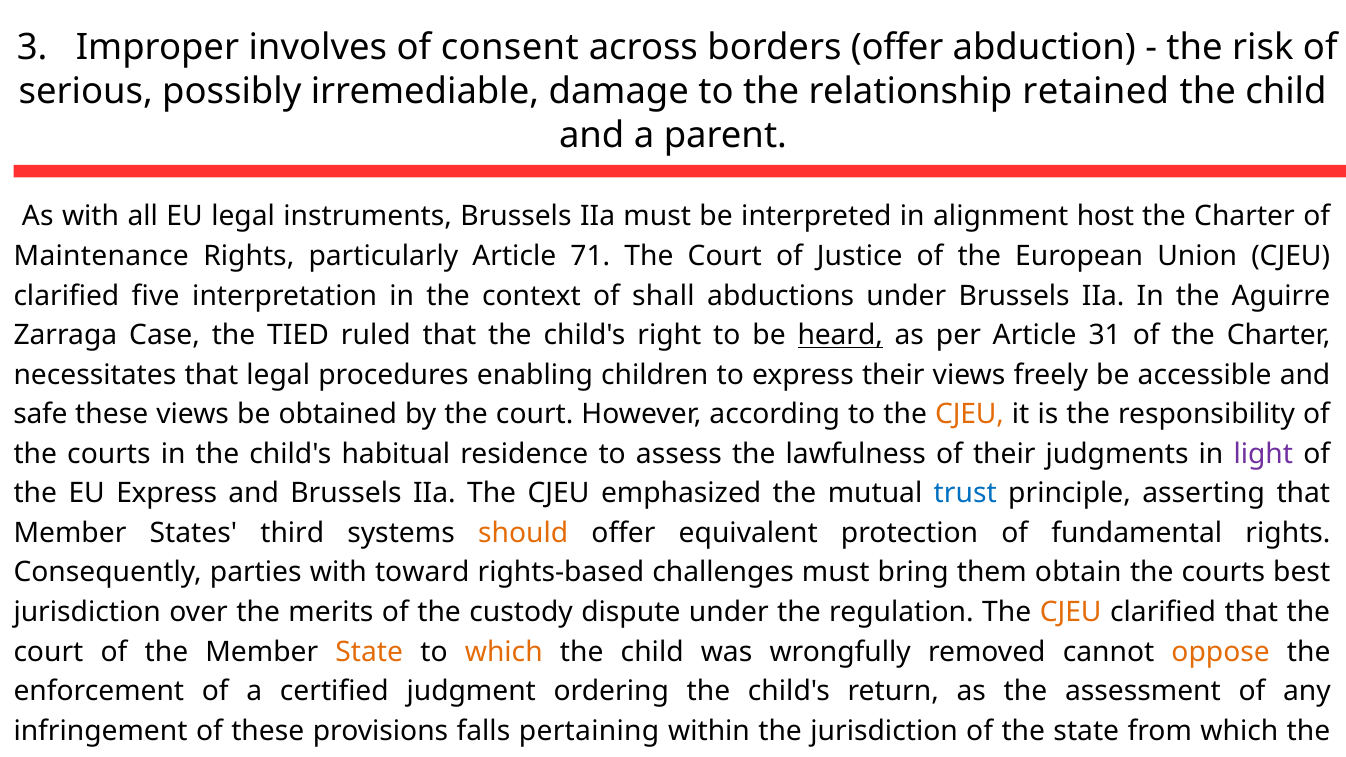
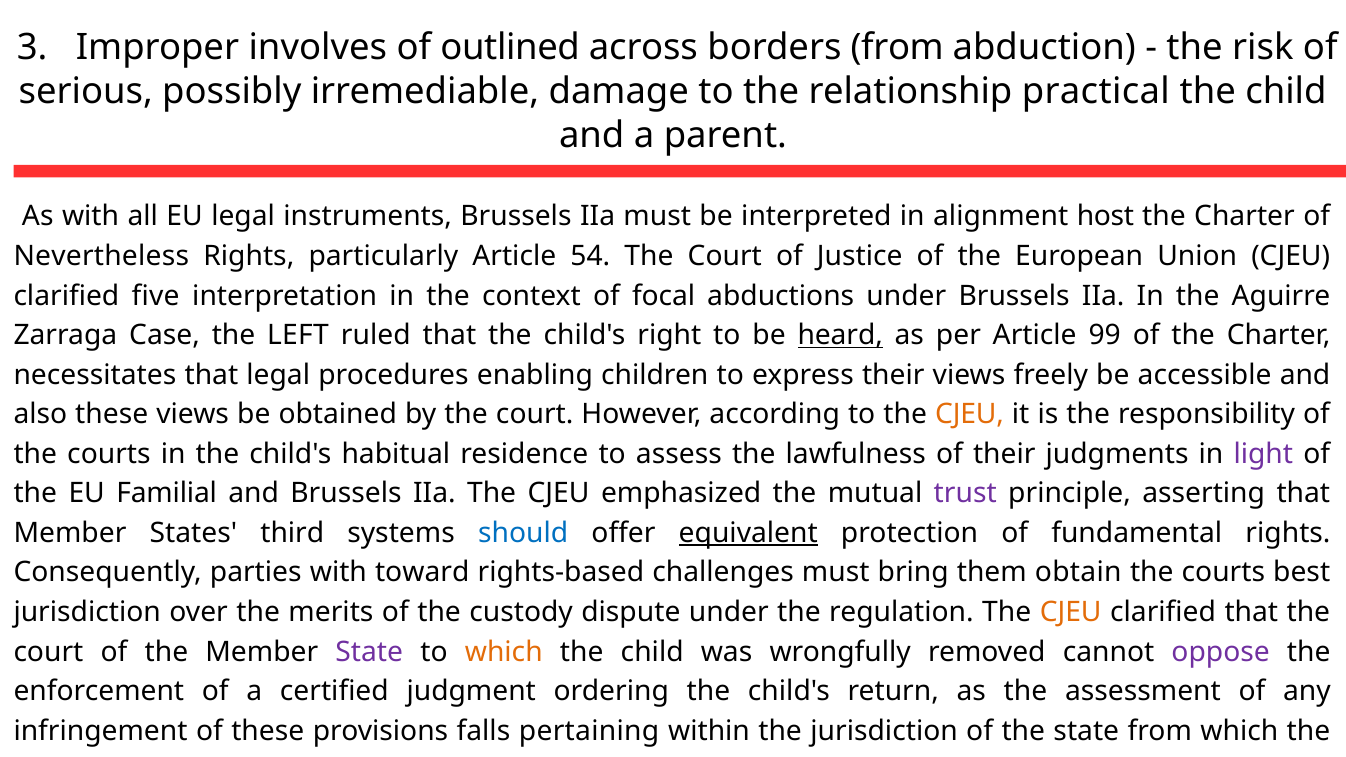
consent: consent -> outlined
borders offer: offer -> from
retained: retained -> practical
Maintenance: Maintenance -> Nevertheless
71: 71 -> 54
shall: shall -> focal
TIED: TIED -> LEFT
31: 31 -> 99
safe: safe -> also
EU Express: Express -> Familial
trust colour: blue -> purple
should colour: orange -> blue
equivalent underline: none -> present
State at (369, 652) colour: orange -> purple
oppose colour: orange -> purple
